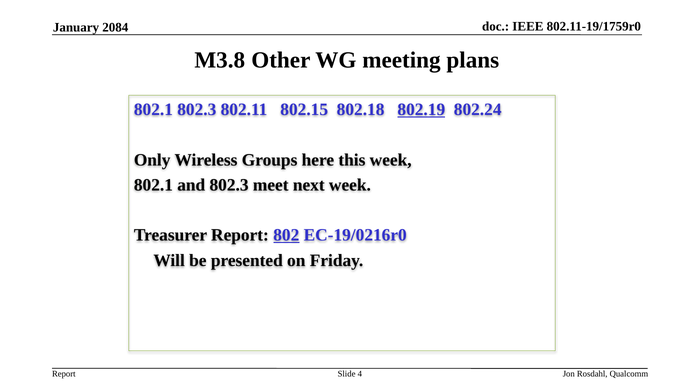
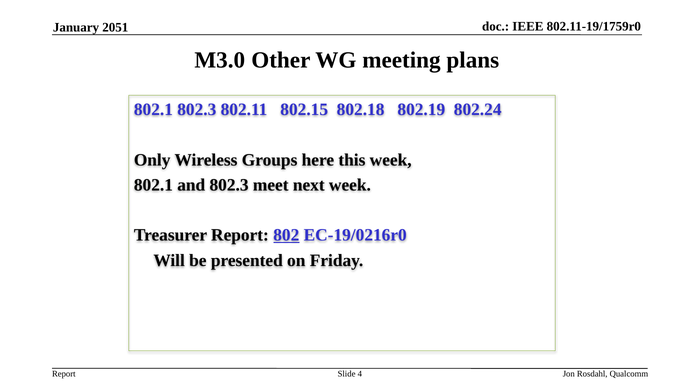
2084: 2084 -> 2051
M3.8: M3.8 -> M3.0
802.19 underline: present -> none
